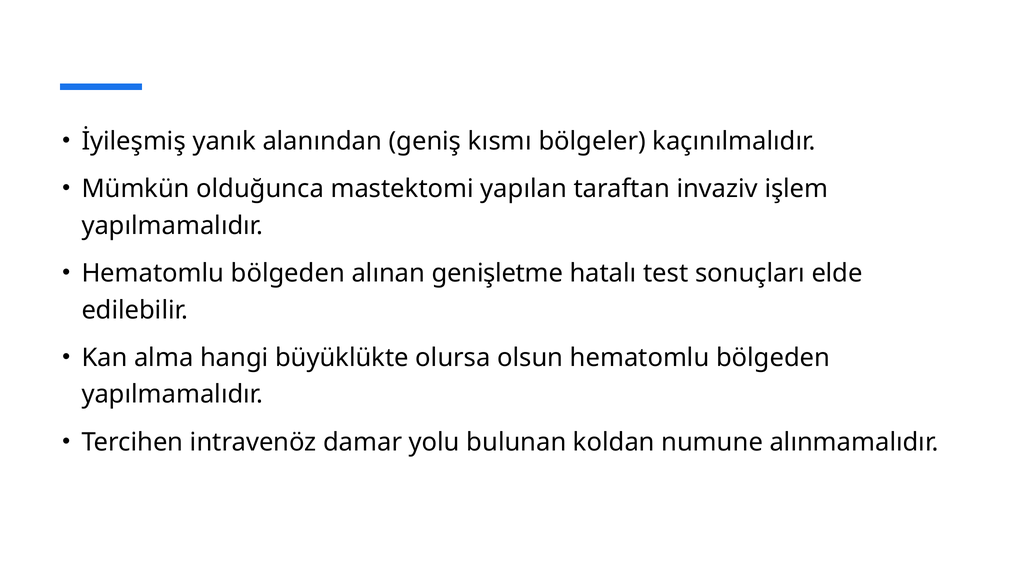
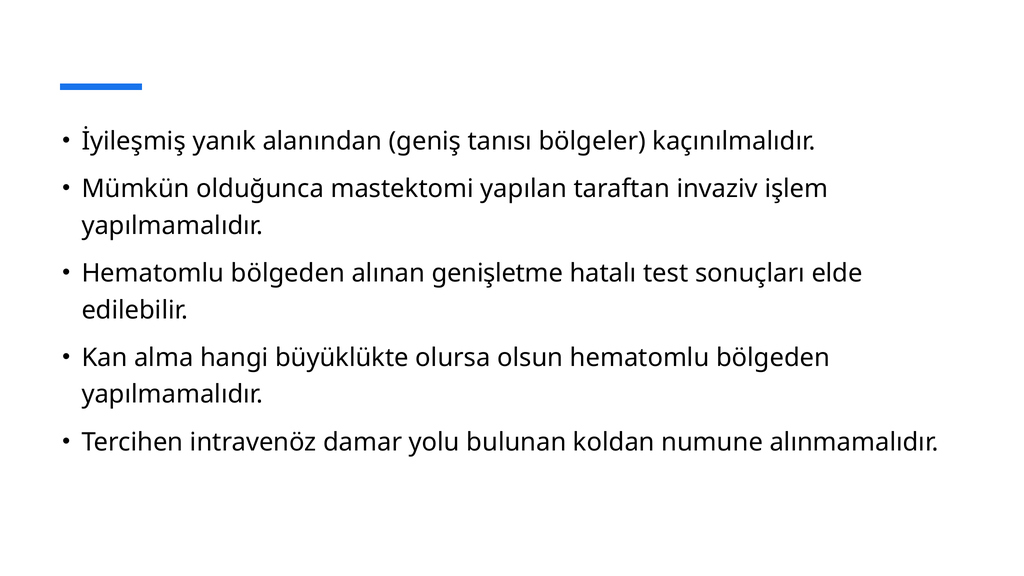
kısmı: kısmı -> tanısı
